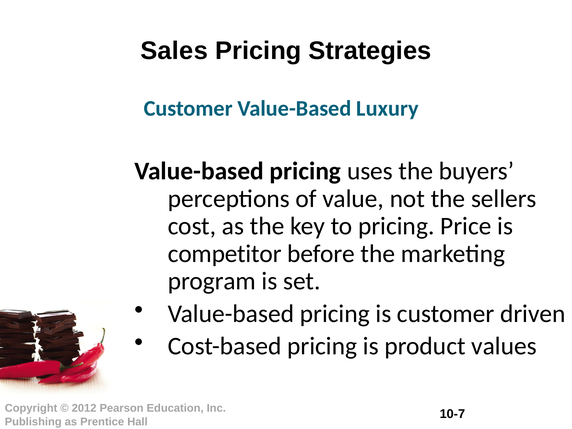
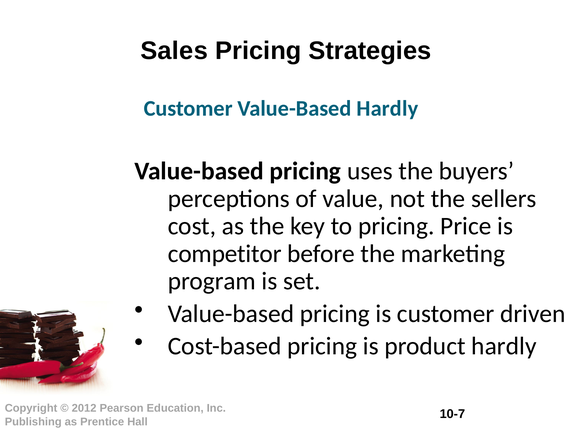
Value-Based Luxury: Luxury -> Hardly
product values: values -> hardly
